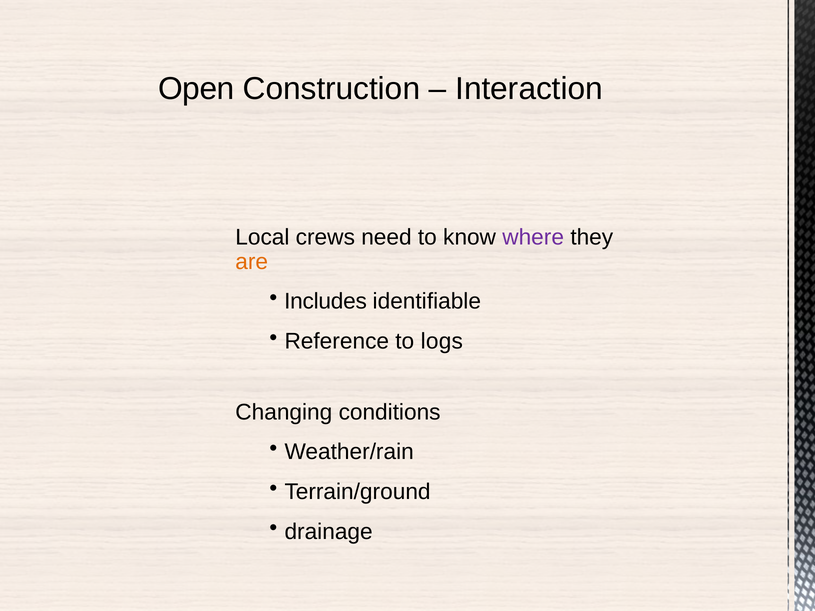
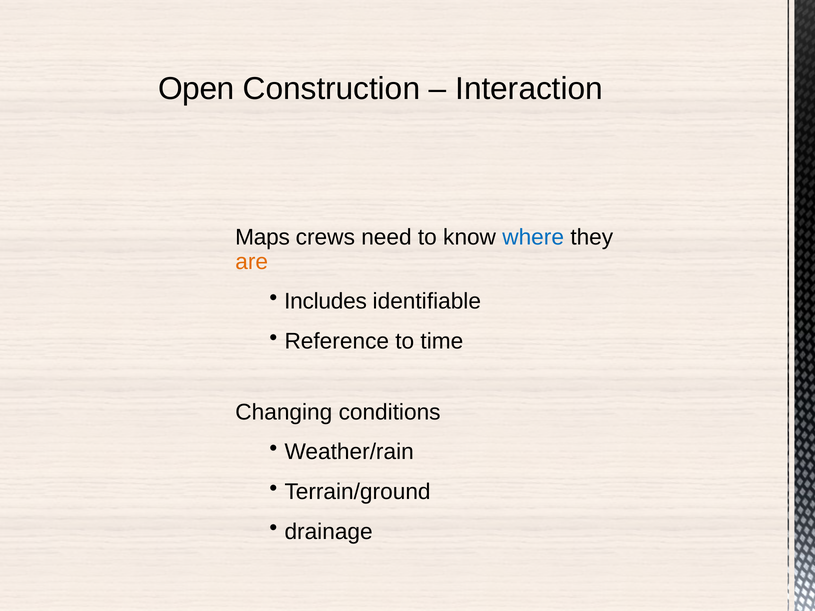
Local: Local -> Maps
where colour: purple -> blue
logs: logs -> time
